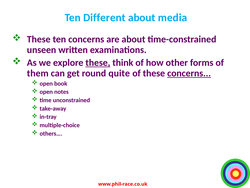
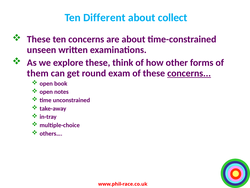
media: media -> collect
these at (98, 63) underline: present -> none
quite: quite -> exam
